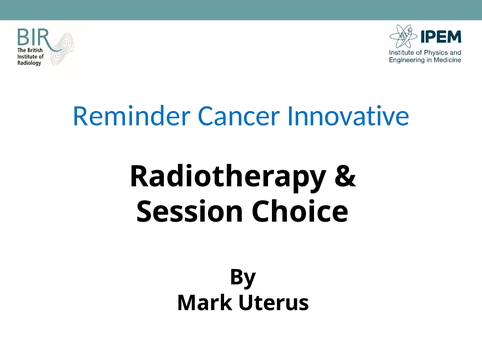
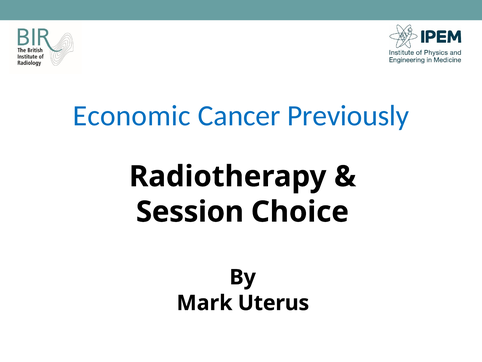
Reminder: Reminder -> Economic
Innovative: Innovative -> Previously
